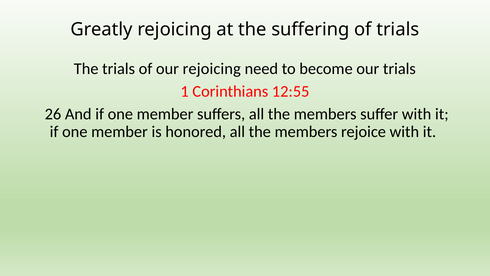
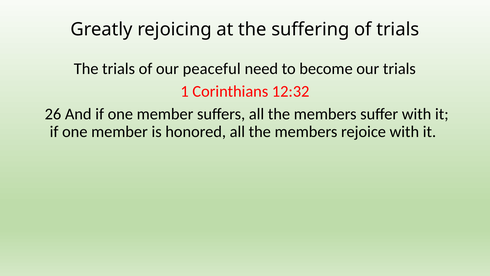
our rejoicing: rejoicing -> peaceful
12:55: 12:55 -> 12:32
